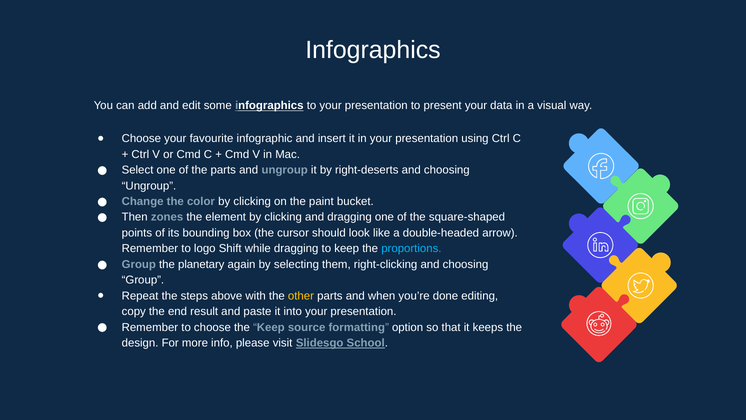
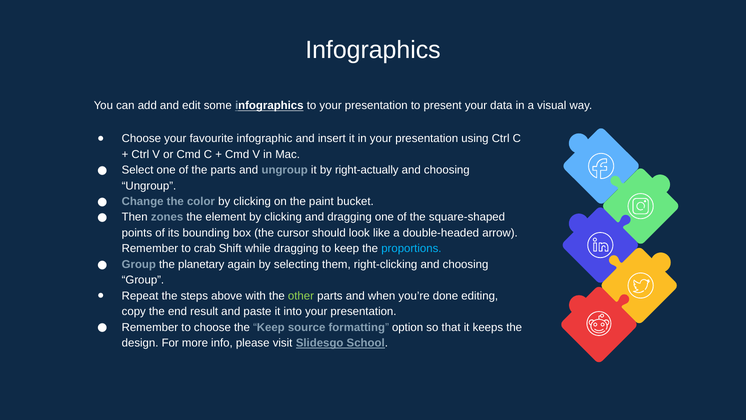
right-deserts: right-deserts -> right-actually
logo: logo -> crab
other colour: yellow -> light green
